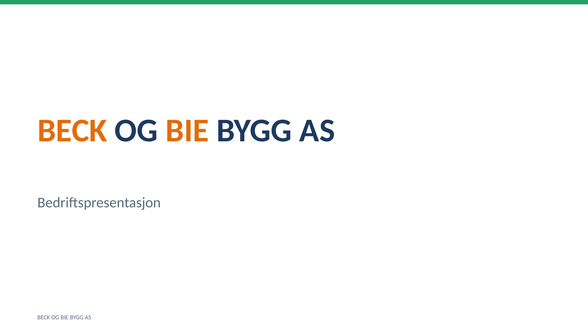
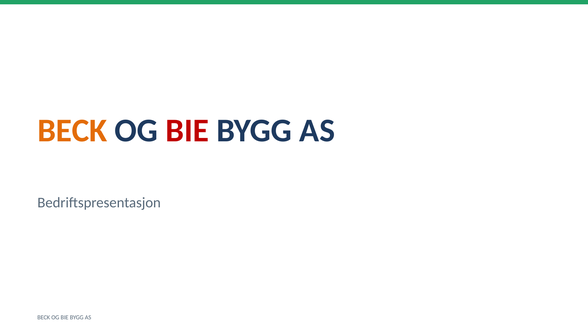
BIE at (187, 130) colour: orange -> red
